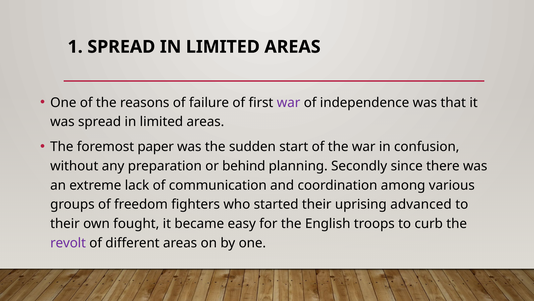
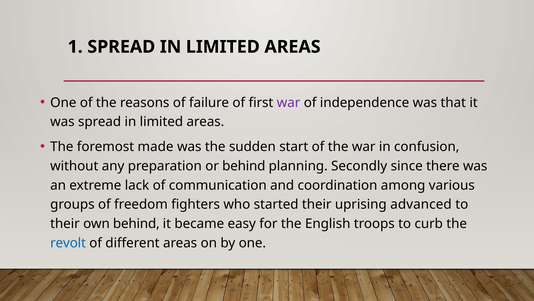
paper: paper -> made
own fought: fought -> behind
revolt colour: purple -> blue
